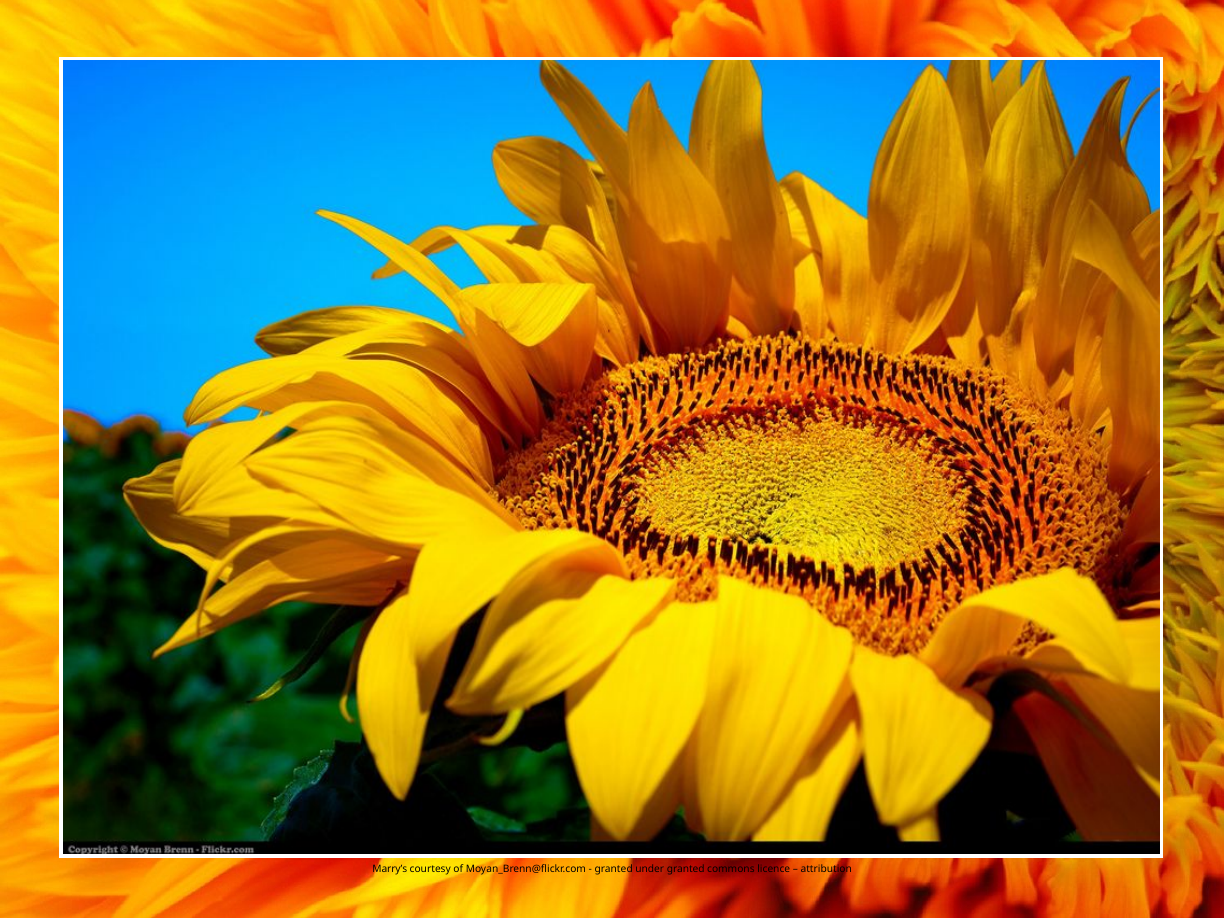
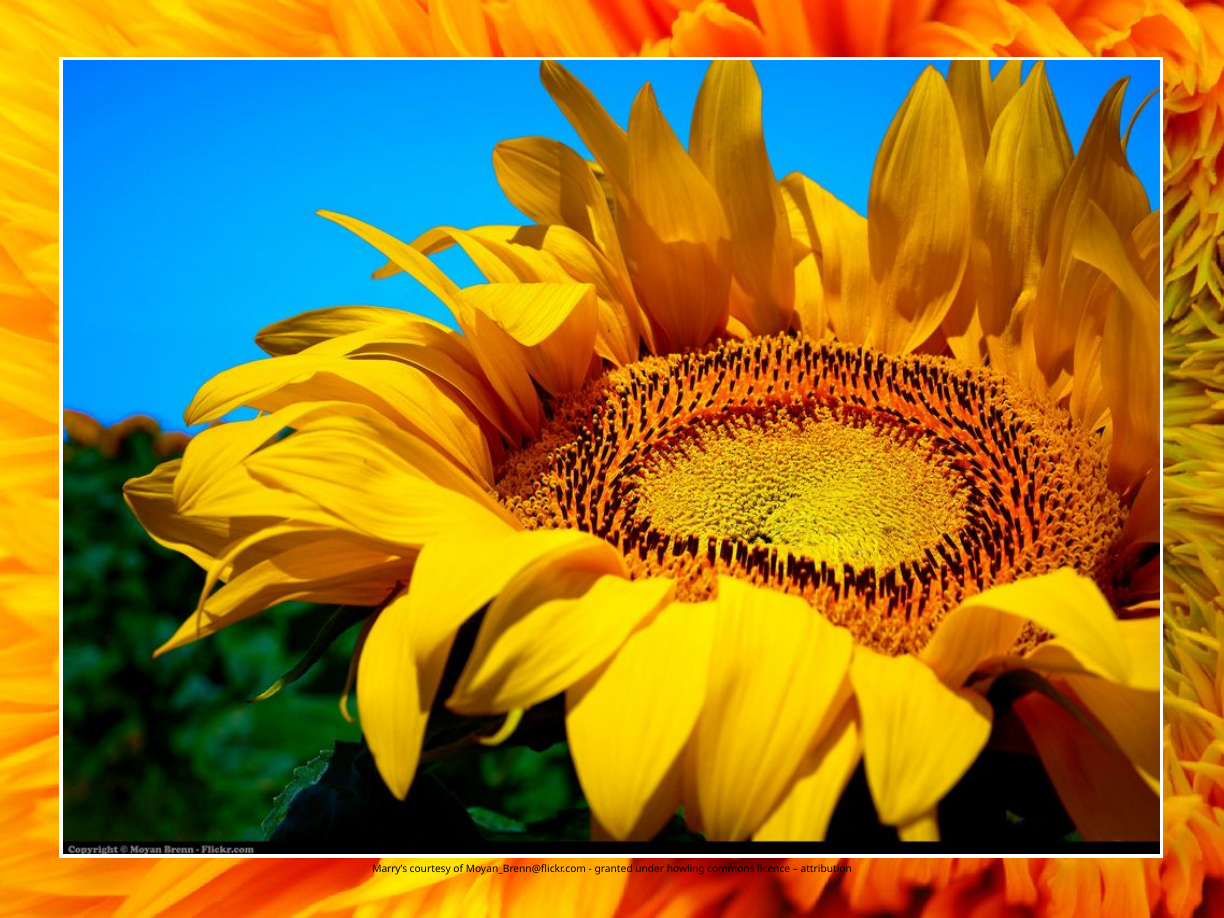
under granted: granted -> howling
